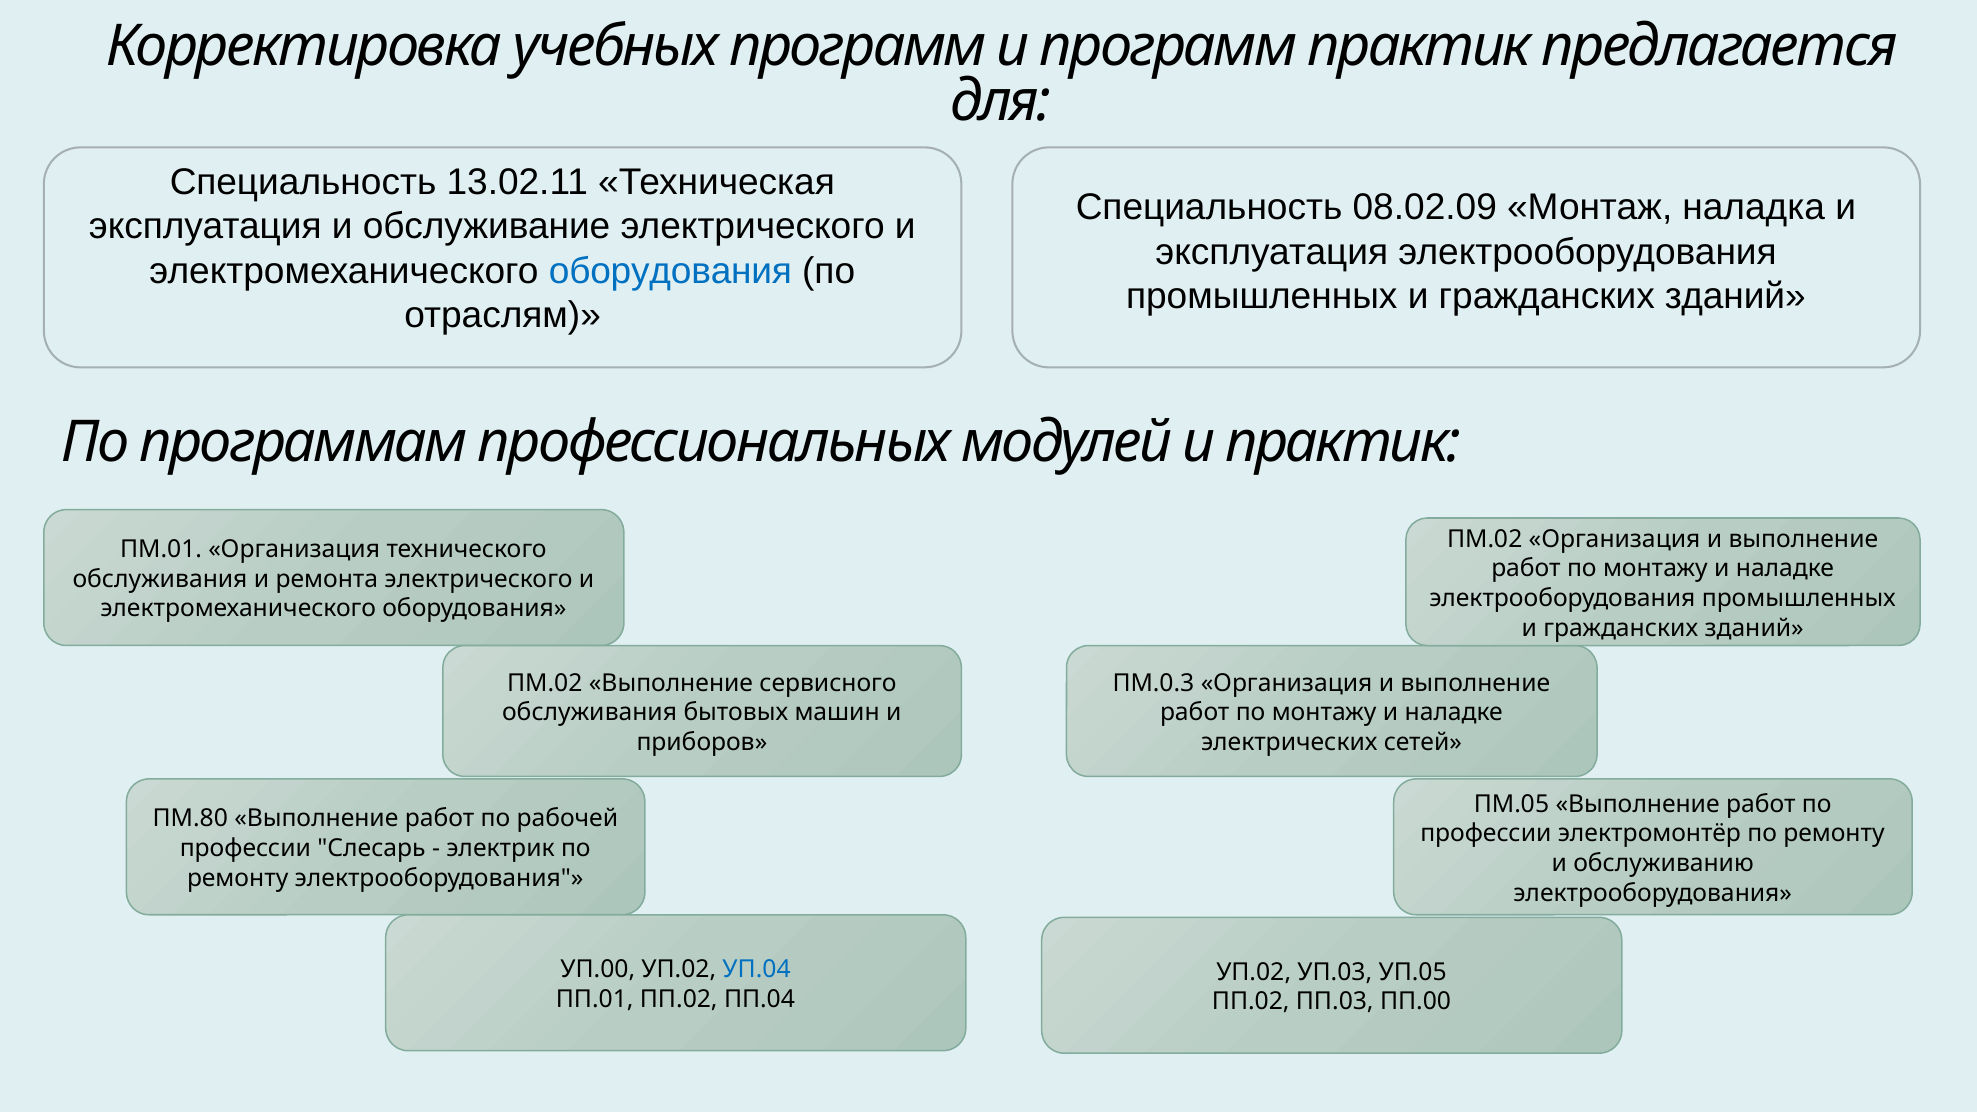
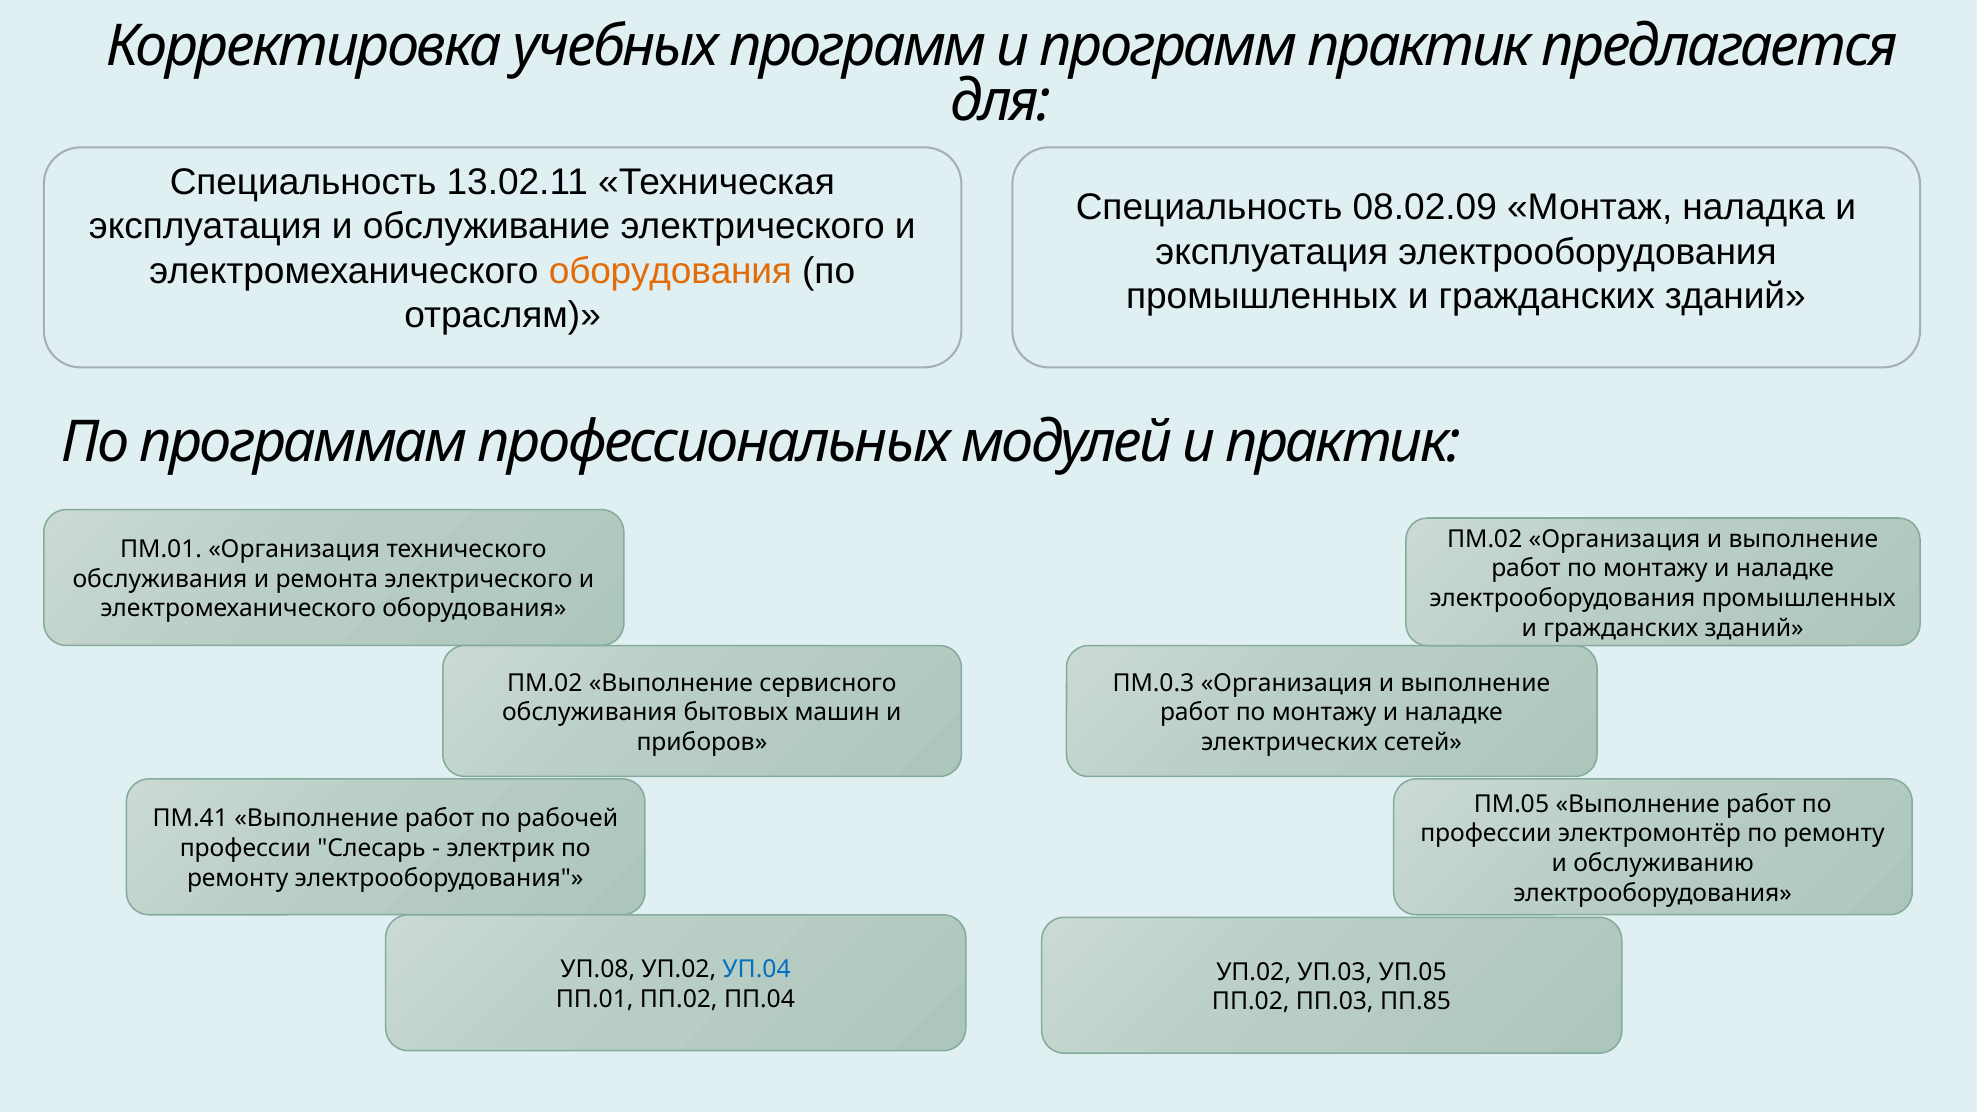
оборудования at (670, 271) colour: blue -> orange
ПМ.80: ПМ.80 -> ПМ.41
УП.00: УП.00 -> УП.08
ПП.00: ПП.00 -> ПП.85
